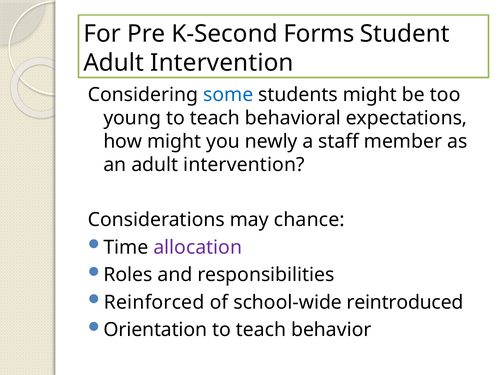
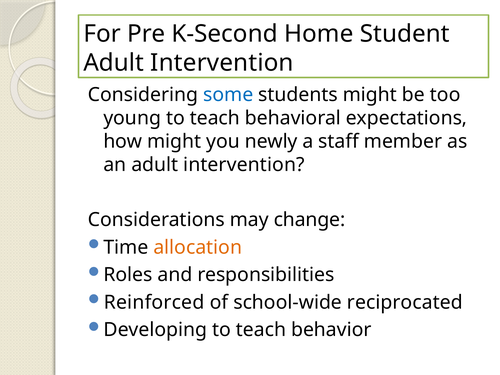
Forms: Forms -> Home
chance: chance -> change
allocation colour: purple -> orange
reintroduced: reintroduced -> reciprocated
Orientation: Orientation -> Developing
